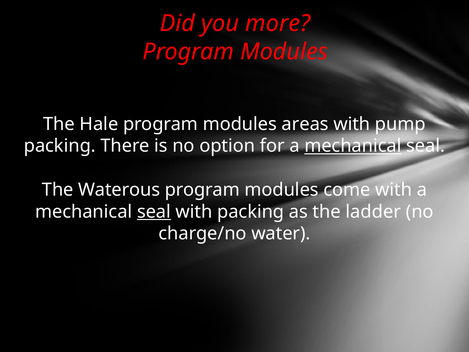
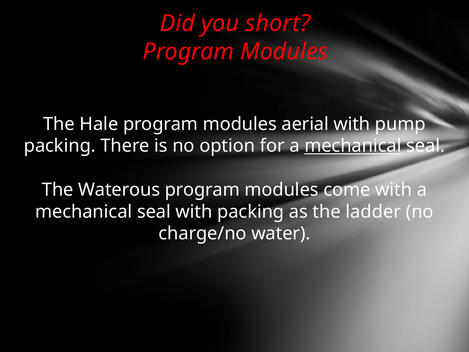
more: more -> short
areas: areas -> aerial
seal at (154, 212) underline: present -> none
